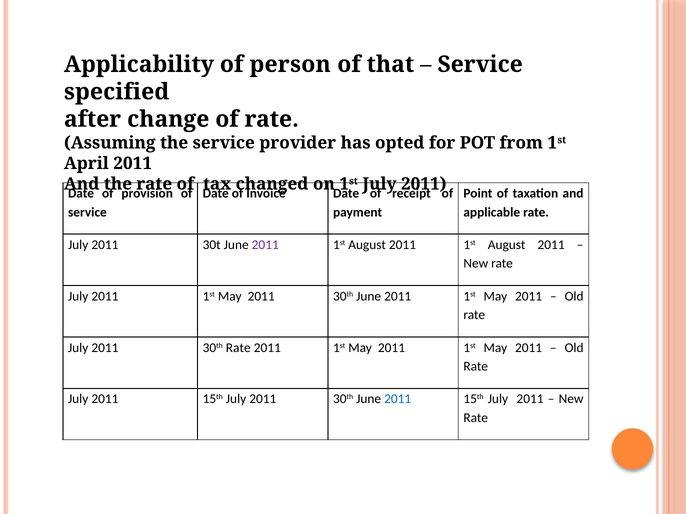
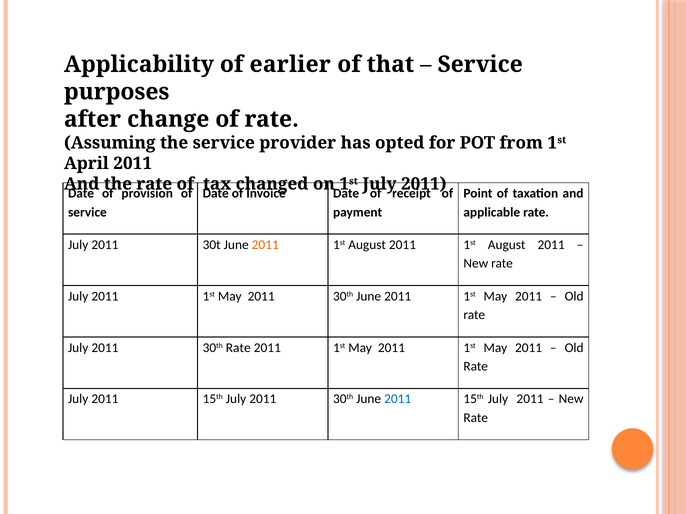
person: person -> earlier
specified: specified -> purposes
2011 at (265, 245) colour: purple -> orange
